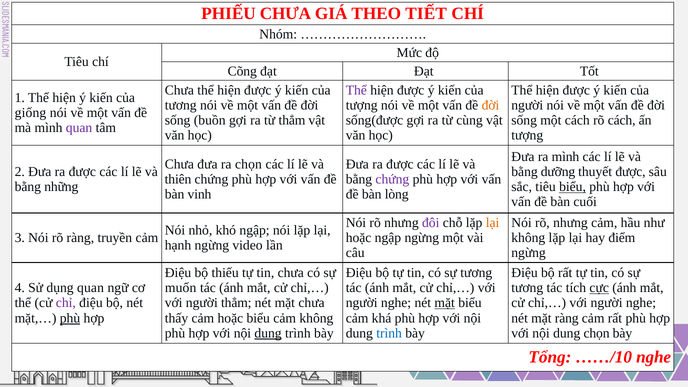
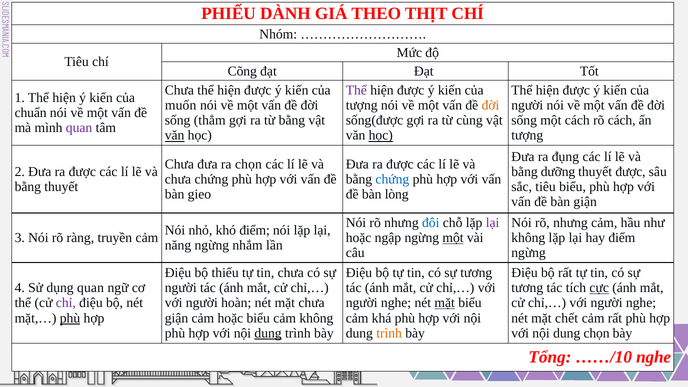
PHIẾU CHƯA: CHƯA -> DÀNH
TIẾT: TIẾT -> THỊT
tương at (181, 105): tương -> muốn
giống: giống -> chuẩn
buồn: buồn -> thẳm
từ thẳm: thẳm -> bằng
văn at (175, 135) underline: none -> present
học at (381, 135) underline: none -> present
ra mình: mình -> đụng
thiên at (178, 179): thiên -> chưa
chứng at (392, 179) colour: purple -> blue
bằng những: những -> thuyết
biểu at (573, 187) underline: present -> none
vinh: vinh -> gieo
bàn cuối: cuối -> giận
đôi colour: purple -> blue
lại at (493, 223) colour: orange -> purple
khó ngập: ngập -> điểm
một at (453, 238) underline: none -> present
hạnh: hạnh -> năng
video: video -> nhắm
muốn at (181, 288): muốn -> người
người thẳm: thẳm -> hoàn
thấy at (176, 318): thấy -> giận
mặt ràng: ràng -> chết
trình at (389, 333) colour: blue -> orange
